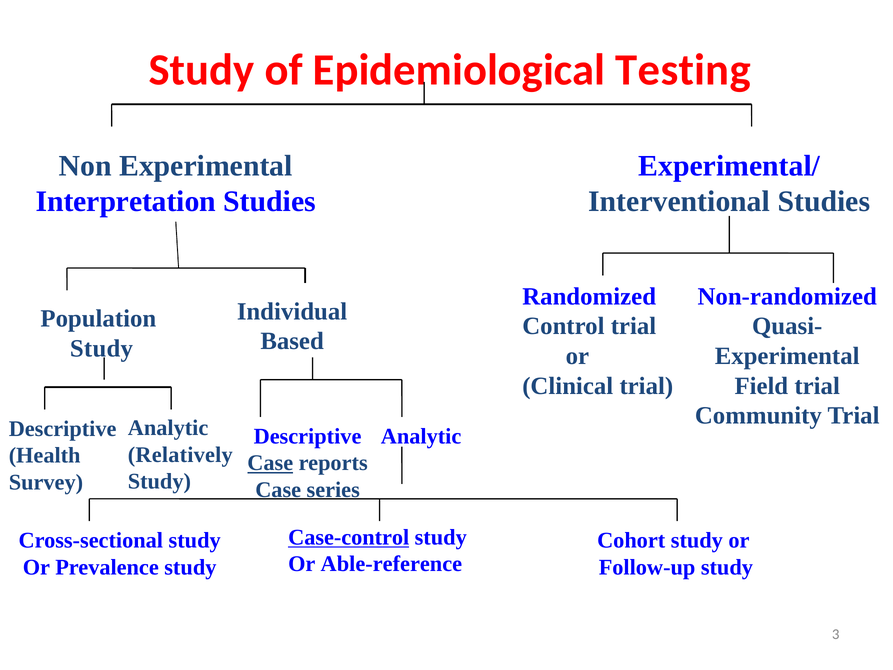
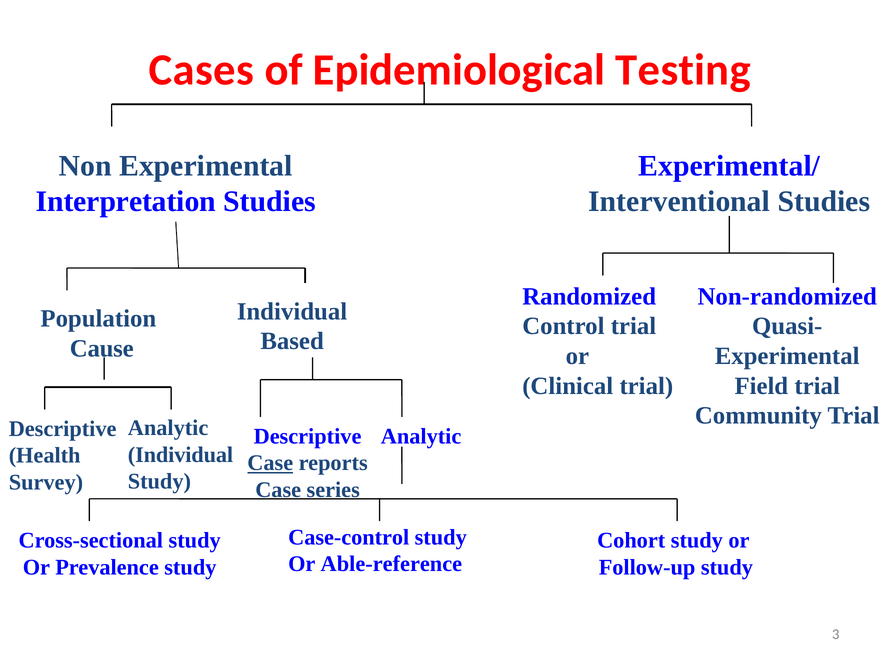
Study at (202, 70): Study -> Cases
Study at (101, 348): Study -> Cause
Relatively at (180, 454): Relatively -> Individual
Case-control underline: present -> none
